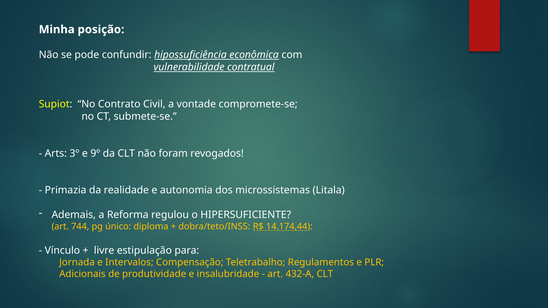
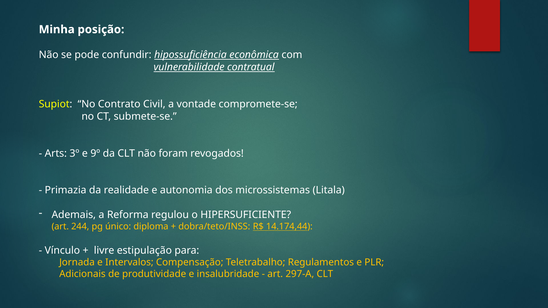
744: 744 -> 244
432-A: 432-A -> 297-A
